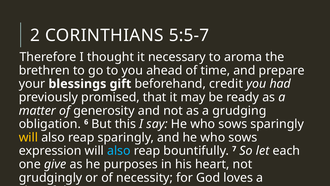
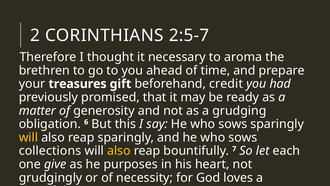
5:5-7: 5:5-7 -> 2:5-7
blessings: blessings -> treasures
expression: expression -> collections
also at (119, 151) colour: light blue -> yellow
